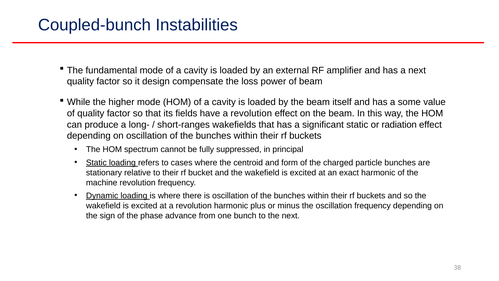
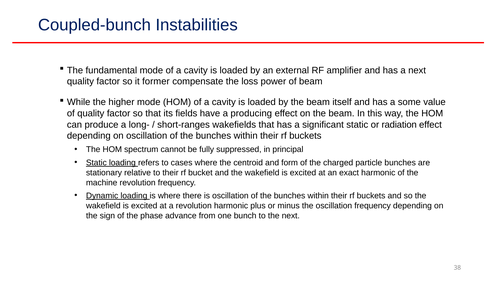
design: design -> former
have a revolution: revolution -> producing
